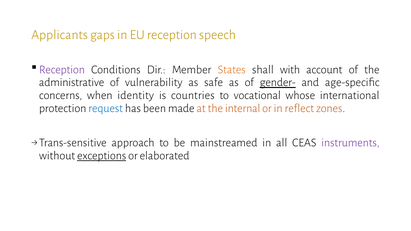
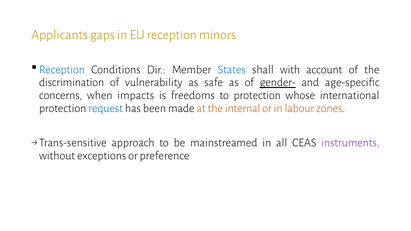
speech: speech -> minors
Reception at (62, 69) colour: purple -> blue
States colour: orange -> blue
administrative: administrative -> discrimination
identity: identity -> impacts
countries: countries -> freedoms
to vocational: vocational -> protection
reflect: reflect -> labour
exceptions underline: present -> none
elaborated: elaborated -> preference
